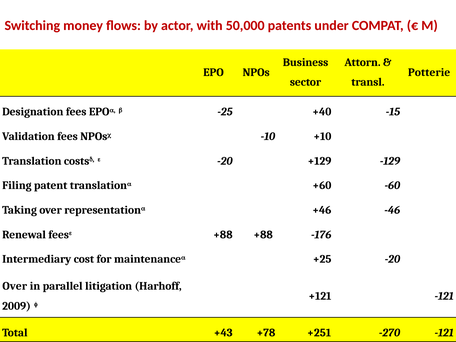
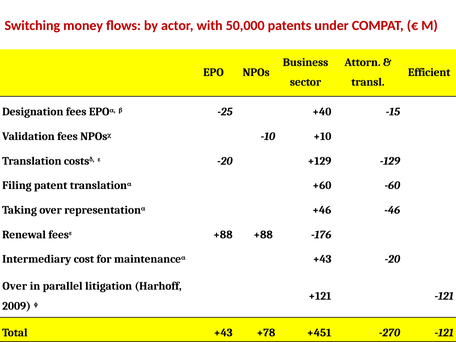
Potterie: Potterie -> Efficient
maintenancea +25: +25 -> +43
+251: +251 -> +451
